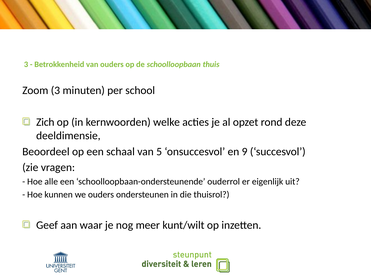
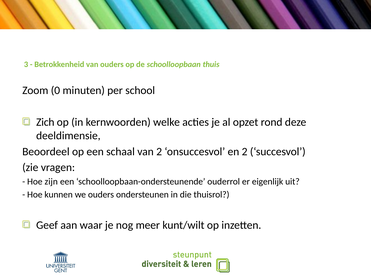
Zoom 3: 3 -> 0
van 5: 5 -> 2
en 9: 9 -> 2
alle: alle -> zijn
